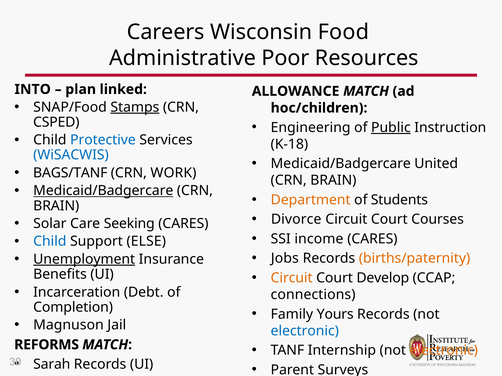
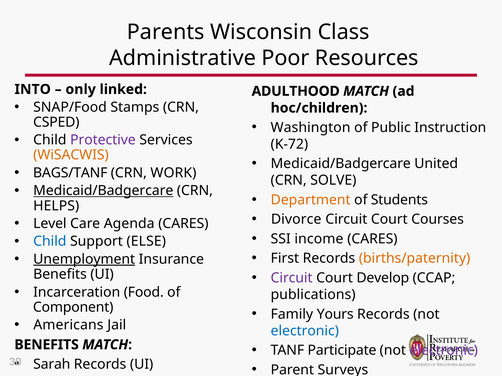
Careers: Careers -> Parents
Food: Food -> Class
plan: plan -> only
ALLOWANCE: ALLOWANCE -> ADULTHOOD
Stamps underline: present -> none
Engineering: Engineering -> Washington
Public underline: present -> none
Protective colour: blue -> purple
K-18: K-18 -> K-72
WiSACWIS colour: blue -> orange
BRAIN at (333, 181): BRAIN -> SOLVE
BRAIN at (56, 206): BRAIN -> HELPS
Solar: Solar -> Level
Seeking: Seeking -> Agenda
Jobs: Jobs -> First
Circuit at (292, 278) colour: orange -> purple
Debt: Debt -> Food
connections: connections -> publications
Completion: Completion -> Component
Magnuson: Magnuson -> Americans
REFORMS at (47, 345): REFORMS -> BENEFITS
Internship: Internship -> Participate
electronic at (444, 351) colour: orange -> purple
